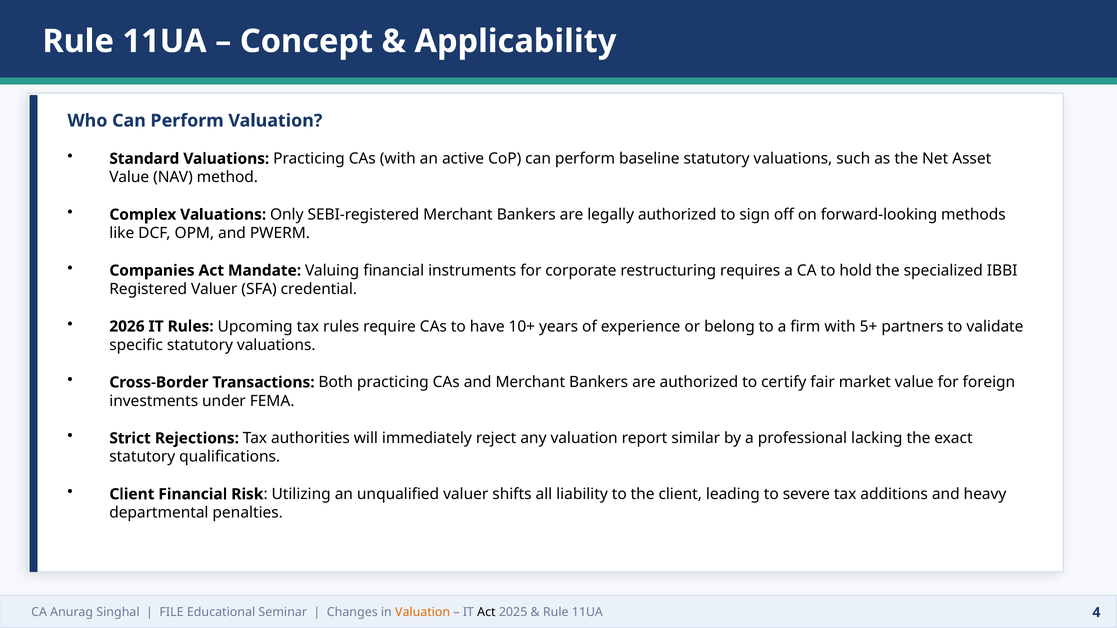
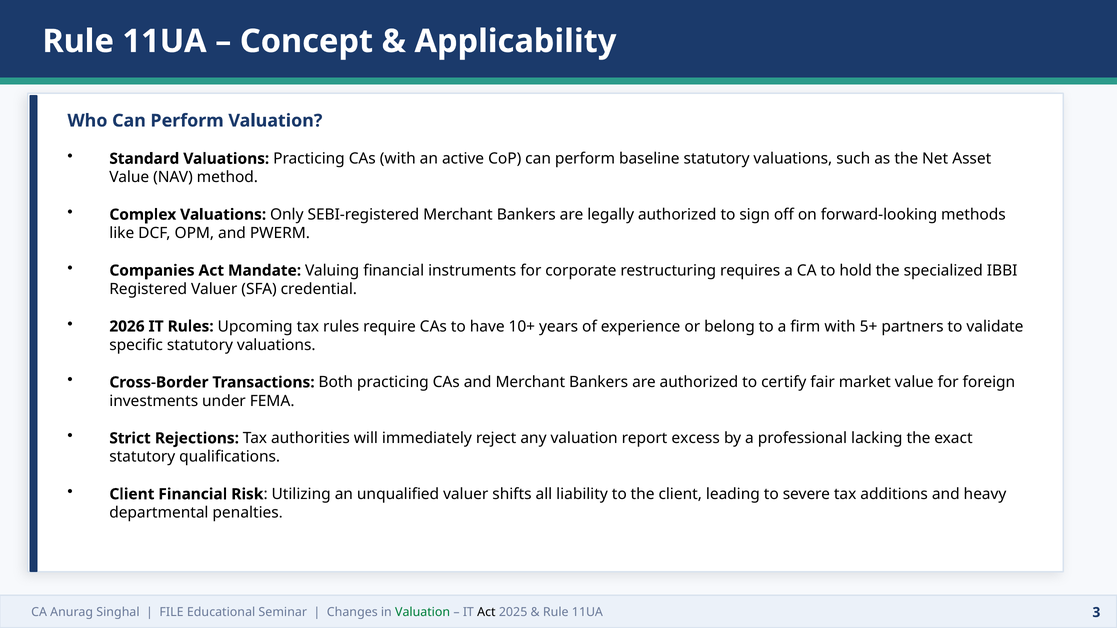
similar: similar -> excess
Valuation at (423, 613) colour: orange -> green
4: 4 -> 3
